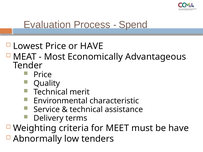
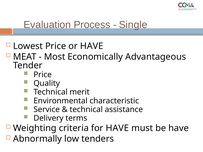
Spend: Spend -> Single
for MEET: MEET -> HAVE
